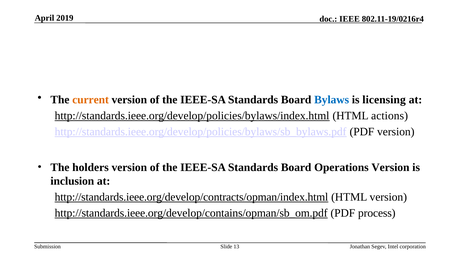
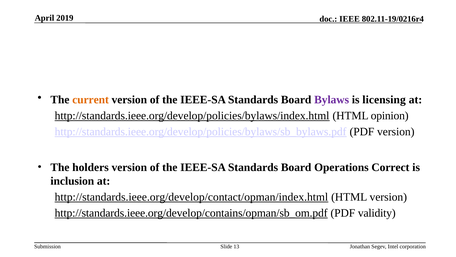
Bylaws colour: blue -> purple
actions: actions -> opinion
Operations Version: Version -> Correct
http://standards.ieee.org/develop/contracts/opman/index.html: http://standards.ieee.org/develop/contracts/opman/index.html -> http://standards.ieee.org/develop/contact/opman/index.html
process: process -> validity
